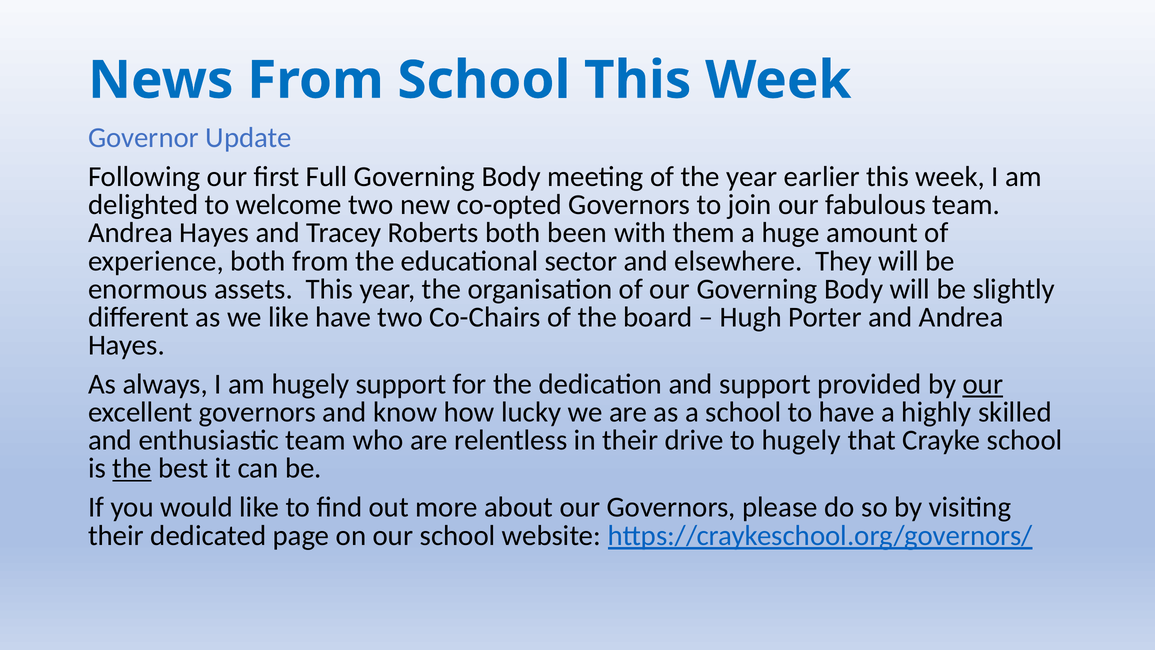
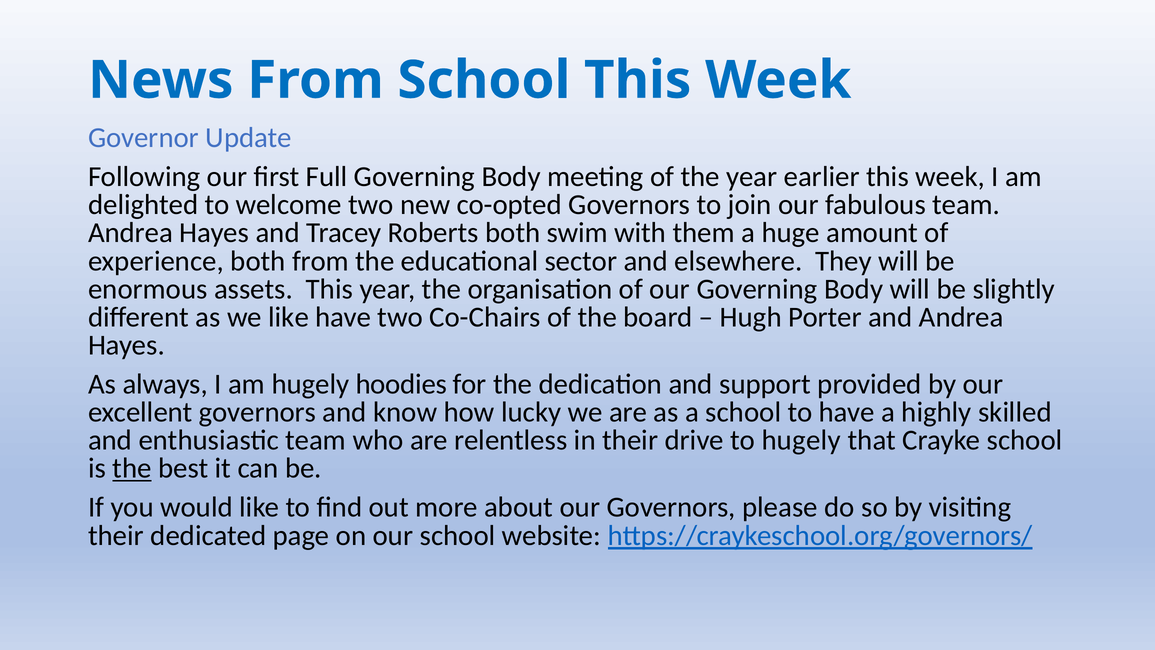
been: been -> swim
hugely support: support -> hoodies
our at (983, 384) underline: present -> none
